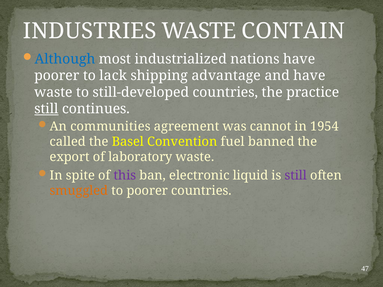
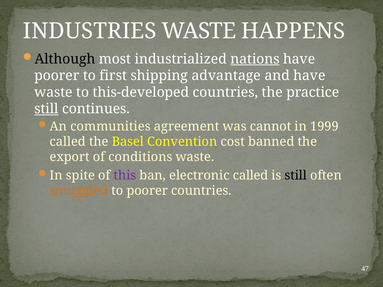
CONTAIN: CONTAIN -> HAPPENS
Although colour: blue -> black
nations underline: none -> present
lack: lack -> first
still-developed: still-developed -> this-developed
1954: 1954 -> 1999
fuel: fuel -> cost
laboratory: laboratory -> conditions
electronic liquid: liquid -> called
still at (296, 176) colour: purple -> black
